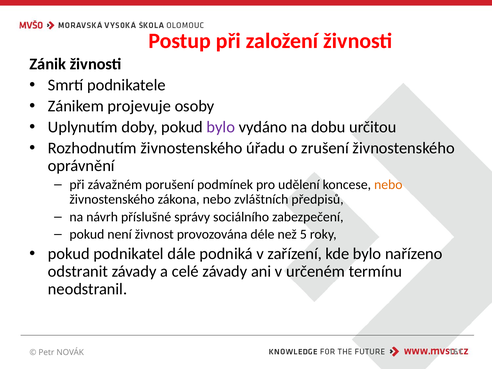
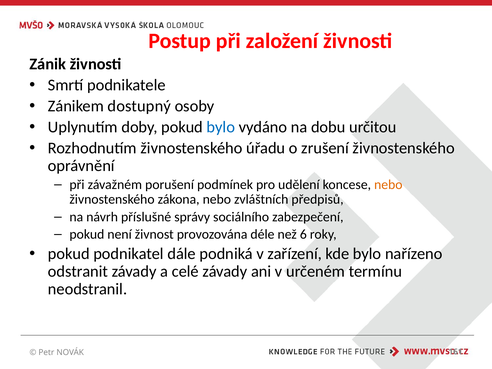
projevuje: projevuje -> dostupný
bylo at (221, 127) colour: purple -> blue
5: 5 -> 6
